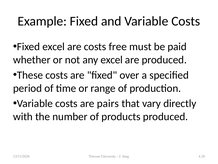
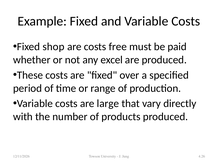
Fixed excel: excel -> shop
pairs: pairs -> large
